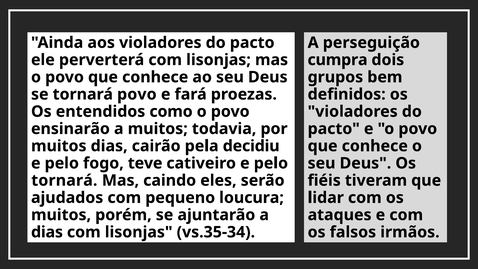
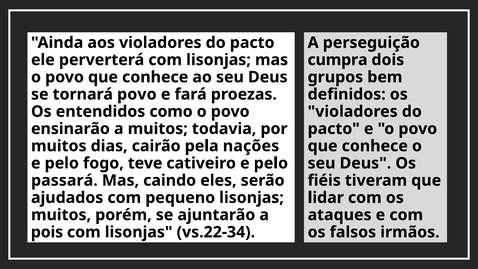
decidiu: decidiu -> nações
tornará at (64, 180): tornará -> passará
pequeno loucura: loucura -> lisonjas
dias at (47, 232): dias -> pois
vs.35-34: vs.35-34 -> vs.22-34
